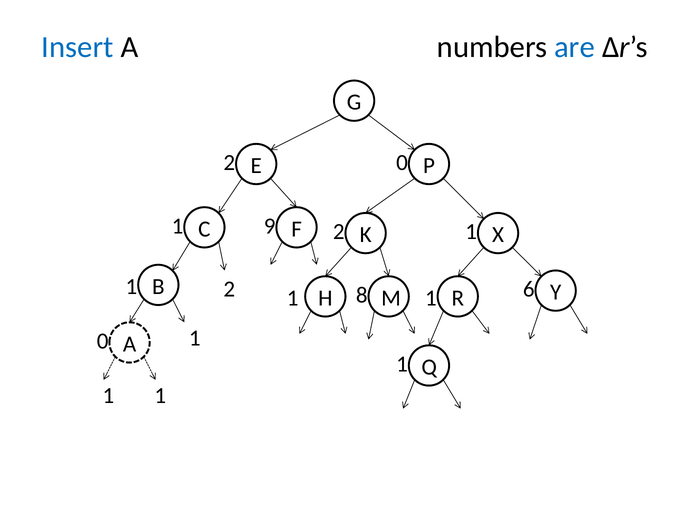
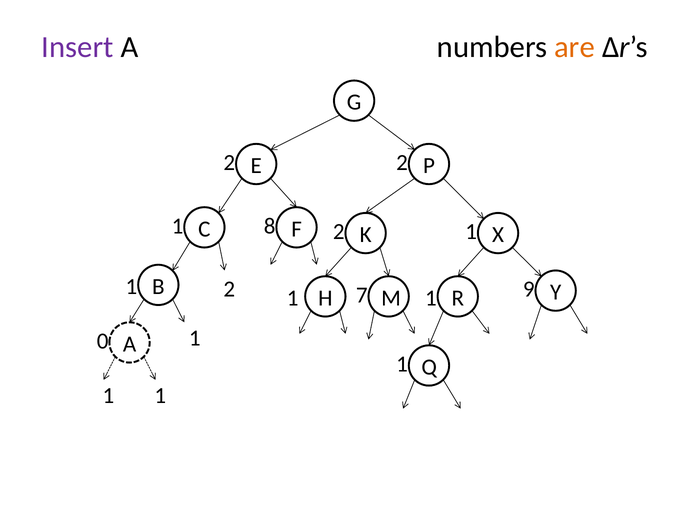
Insert colour: blue -> purple
are colour: blue -> orange
0 at (402, 163): 0 -> 2
9: 9 -> 8
8: 8 -> 7
6: 6 -> 9
